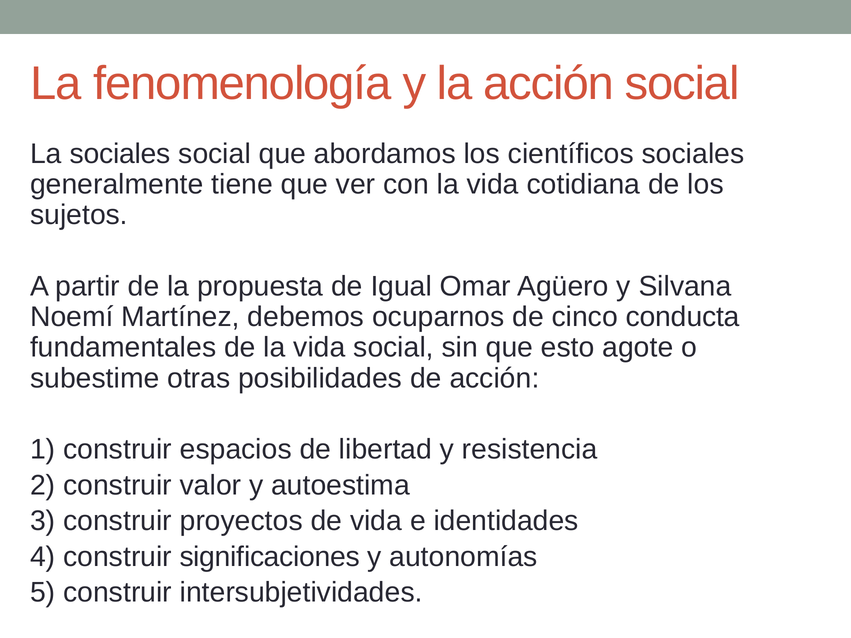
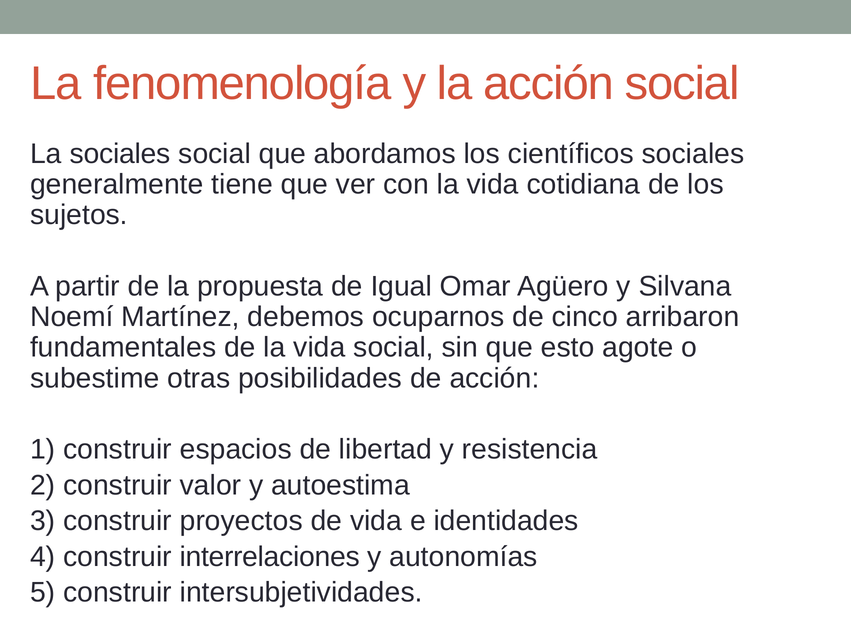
conducta: conducta -> arribaron
significaciones: significaciones -> interrelaciones
